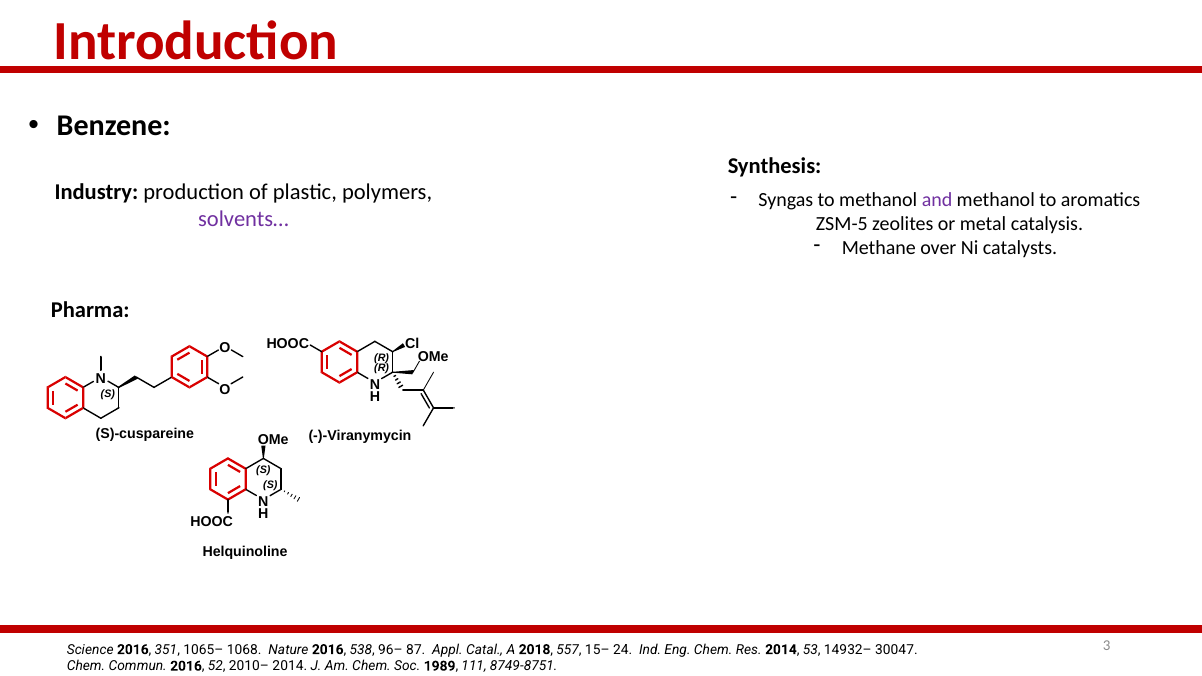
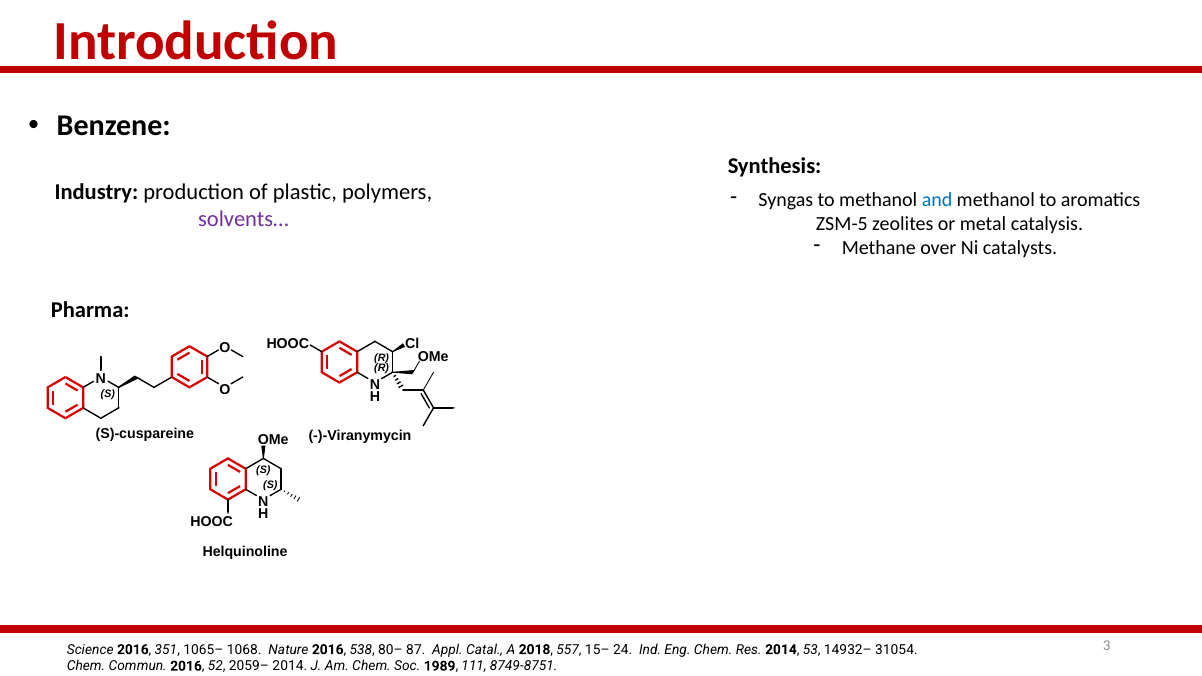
and colour: purple -> blue
96–: 96– -> 80–
30047: 30047 -> 31054
2010–: 2010– -> 2059–
